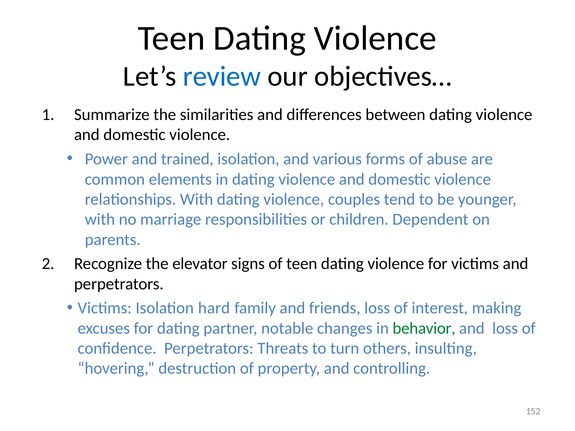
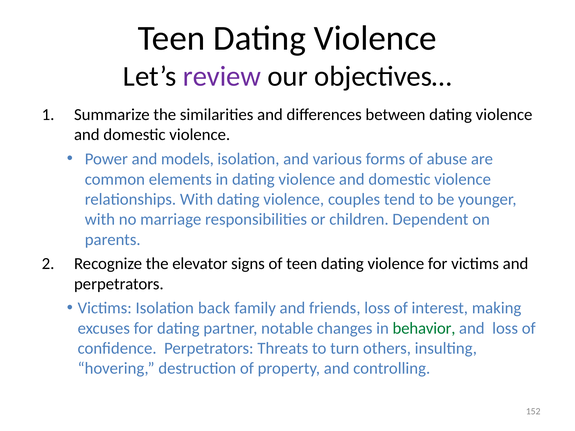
review colour: blue -> purple
trained: trained -> models
hard: hard -> back
